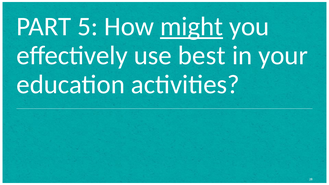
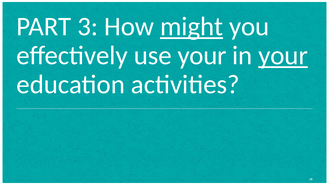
5: 5 -> 3
use best: best -> your
your at (283, 56) underline: none -> present
